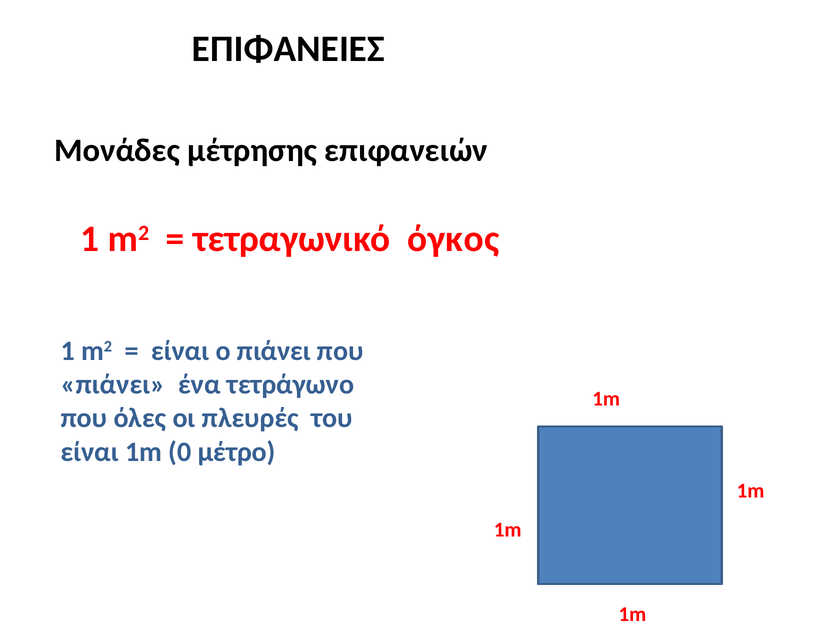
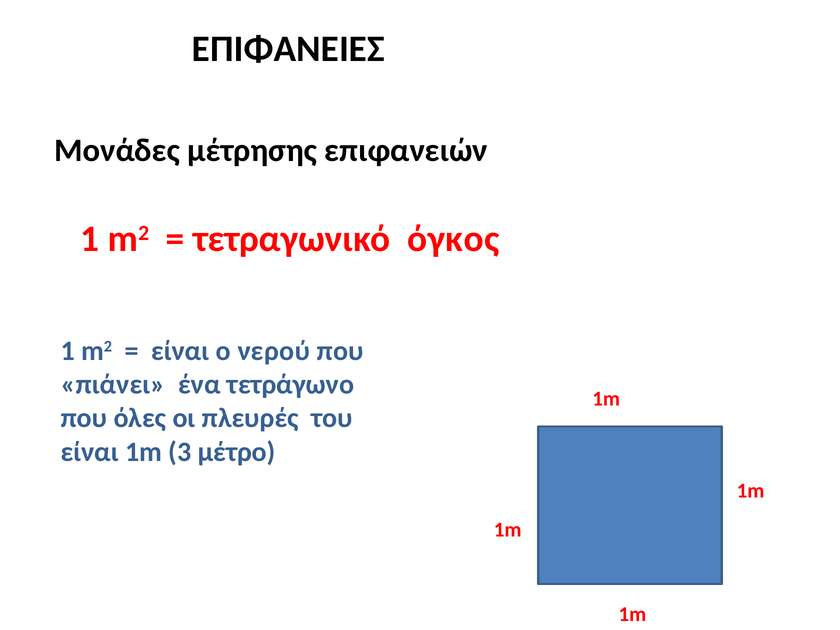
ο πιάνει: πιάνει -> νερού
0: 0 -> 3
